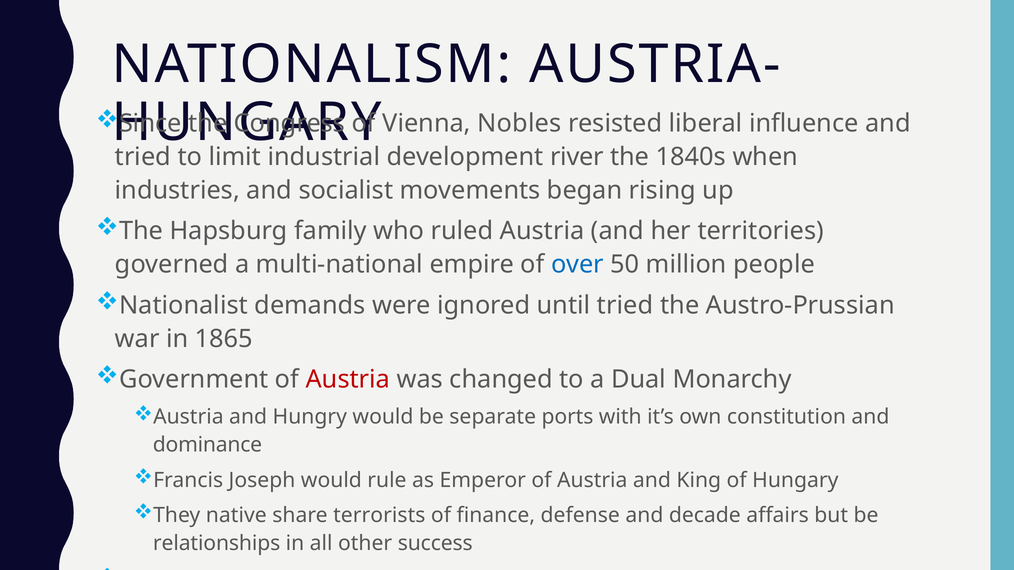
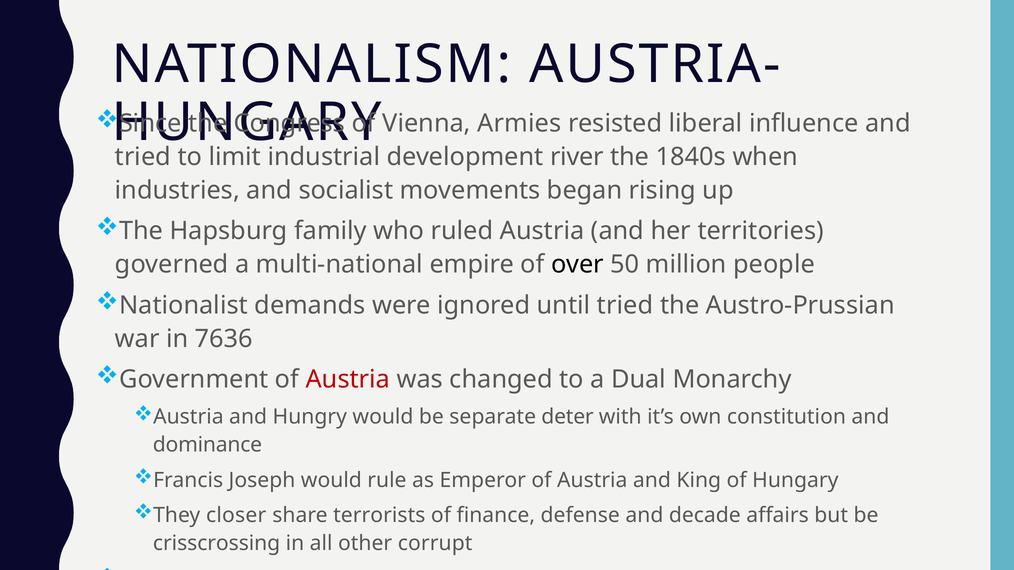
Nobles: Nobles -> Armies
over colour: blue -> black
1865: 1865 -> 7636
ports: ports -> deter
native: native -> closer
relationships: relationships -> crisscrossing
success: success -> corrupt
